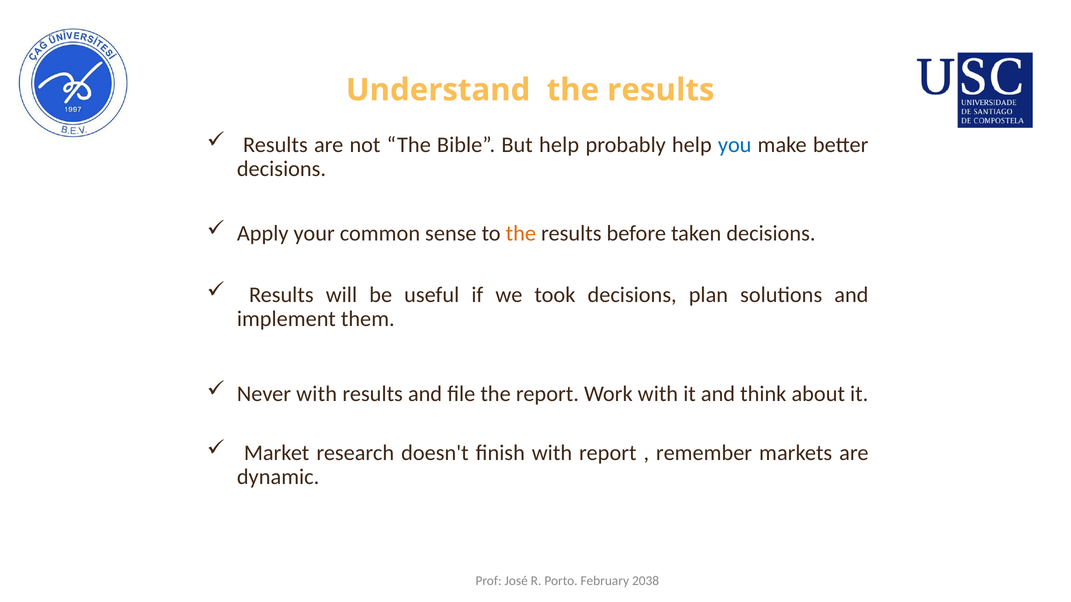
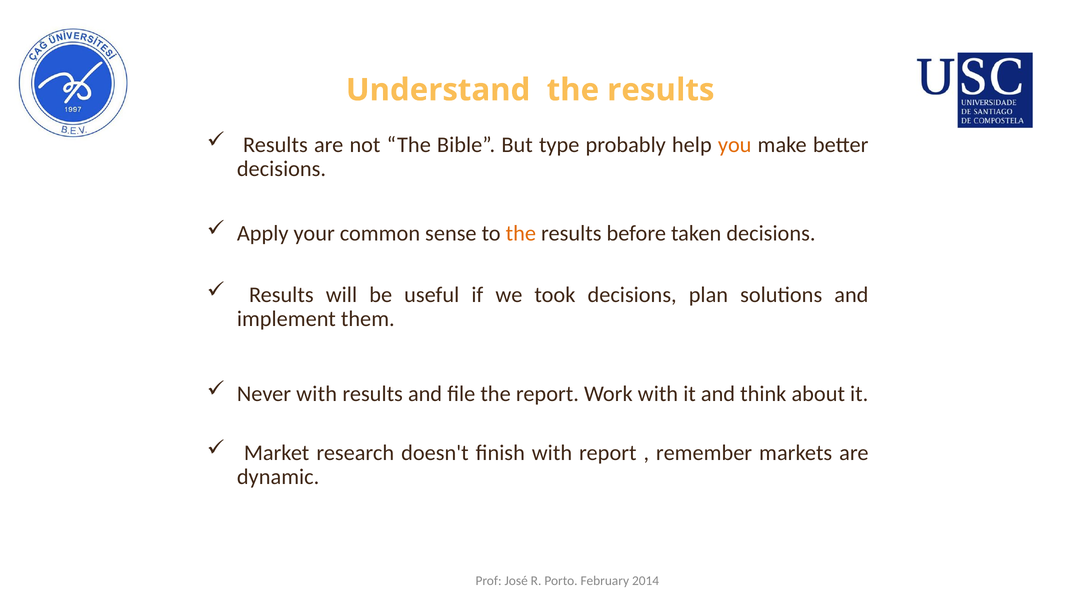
But help: help -> type
you colour: blue -> orange
2038: 2038 -> 2014
